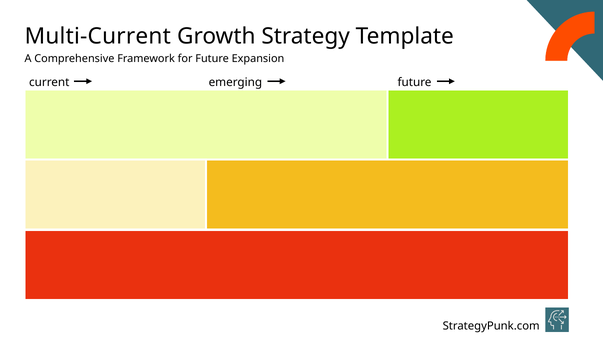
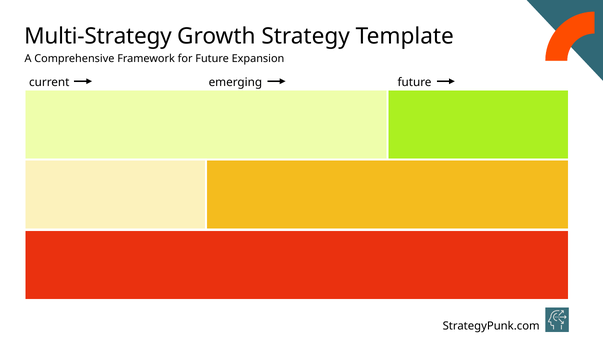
Multi-Current: Multi-Current -> Multi-Strategy
